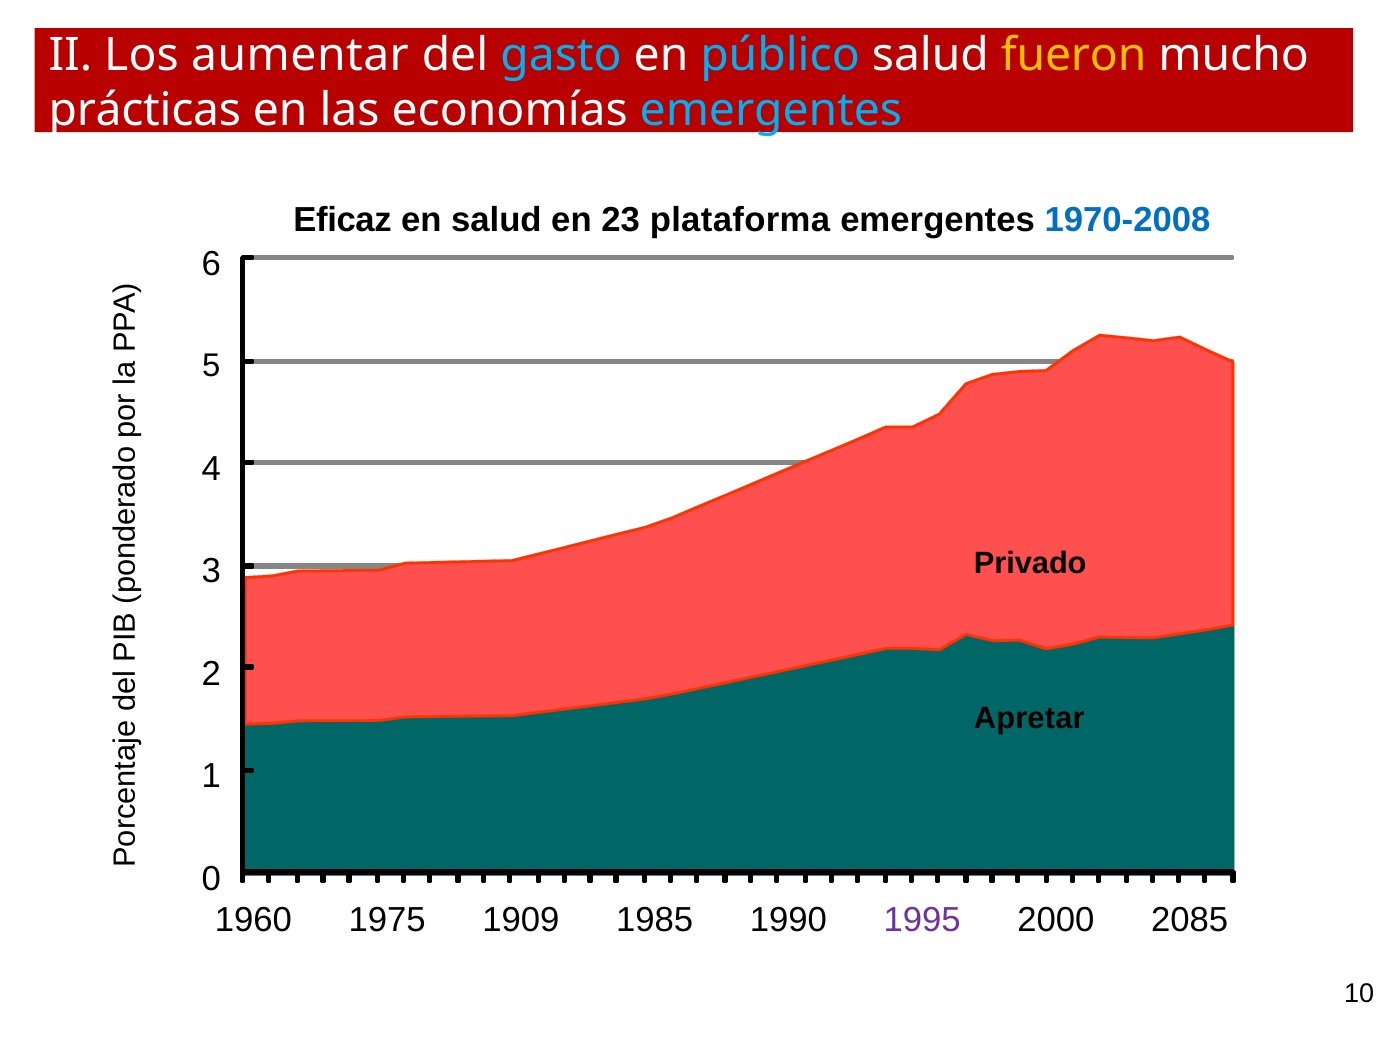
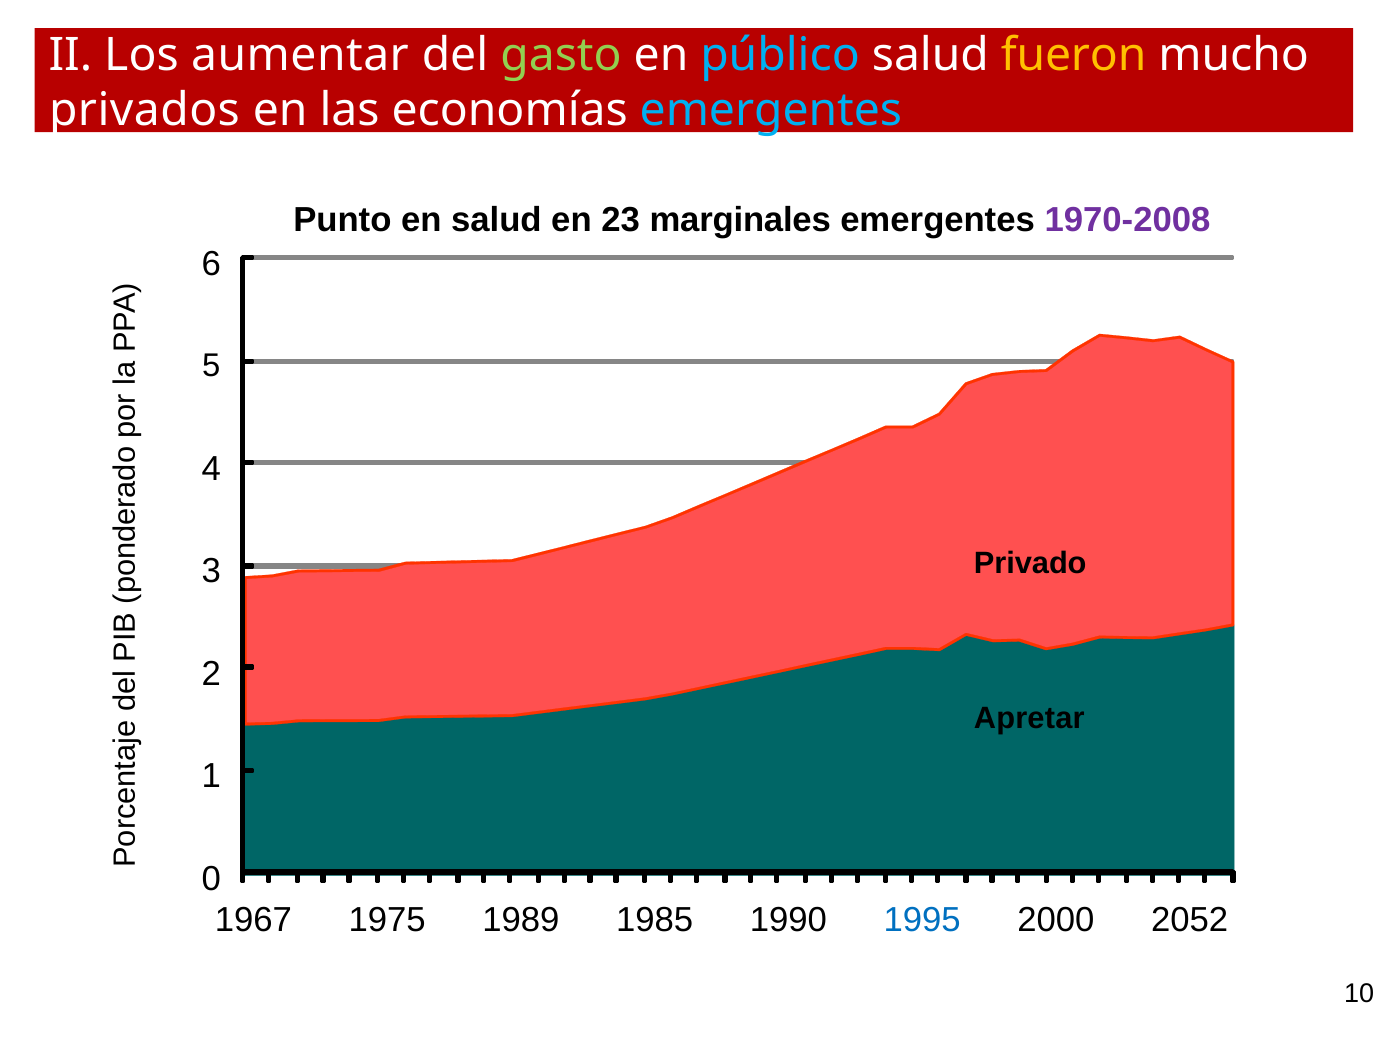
gasto colour: light blue -> light green
prácticas: prácticas -> privados
Eficaz: Eficaz -> Punto
plataforma: plataforma -> marginales
1970-2008 colour: blue -> purple
1960: 1960 -> 1967
1909: 1909 -> 1989
1995 colour: purple -> blue
2085: 2085 -> 2052
